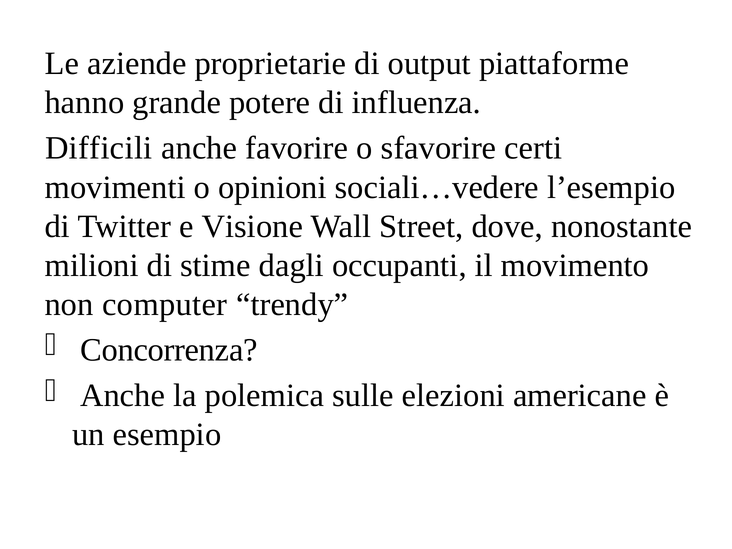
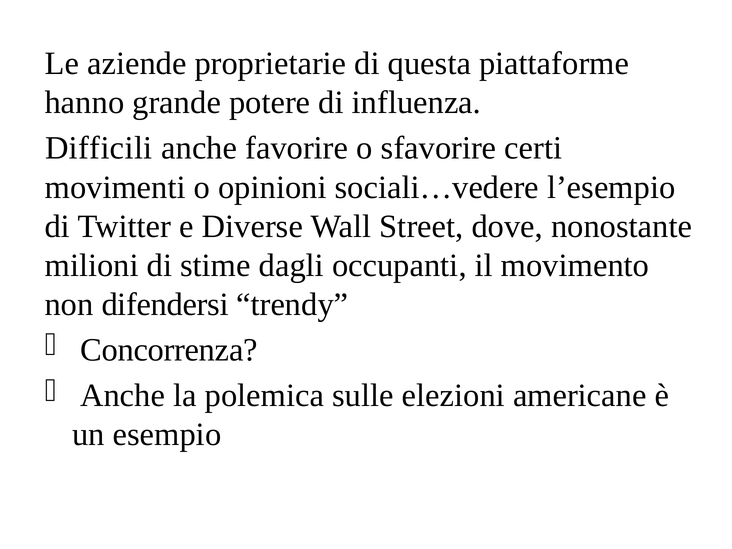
output: output -> questa
Visione: Visione -> Diverse
computer: computer -> difendersi
